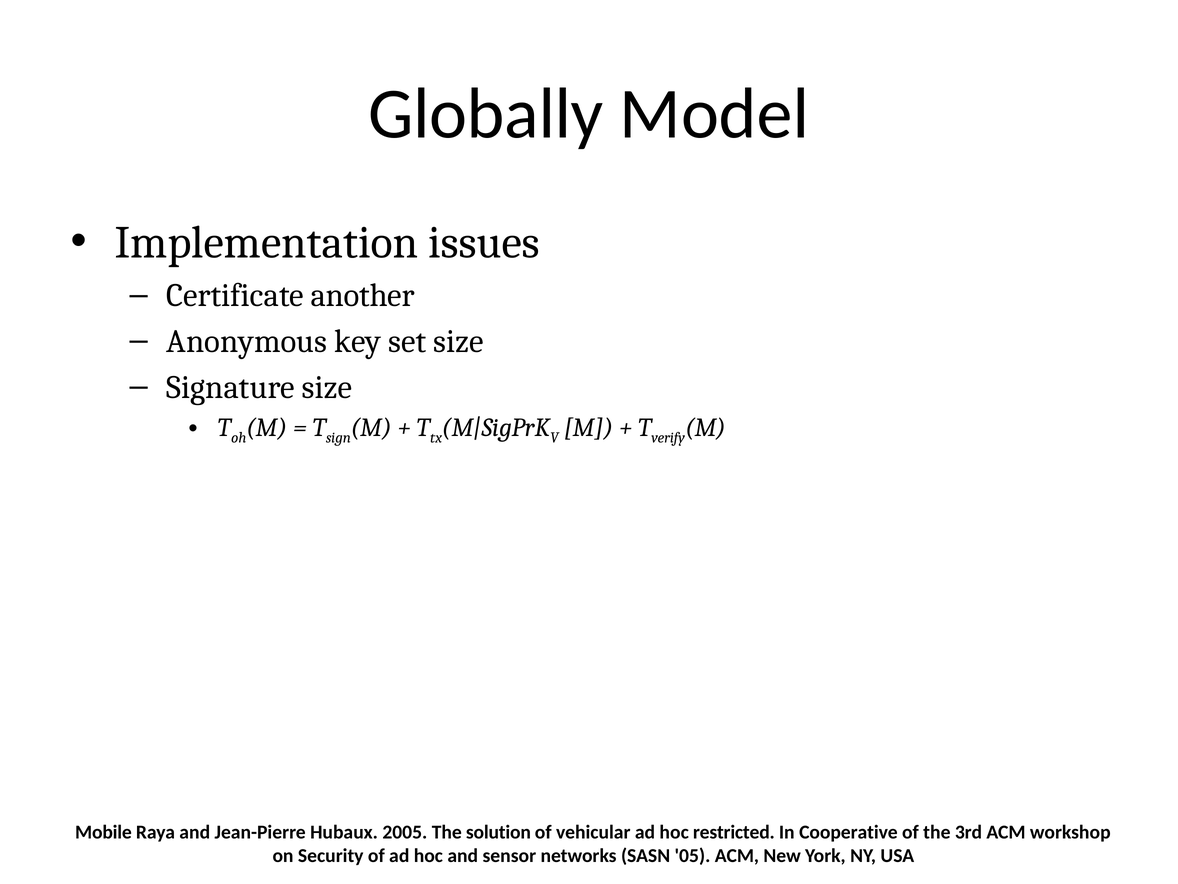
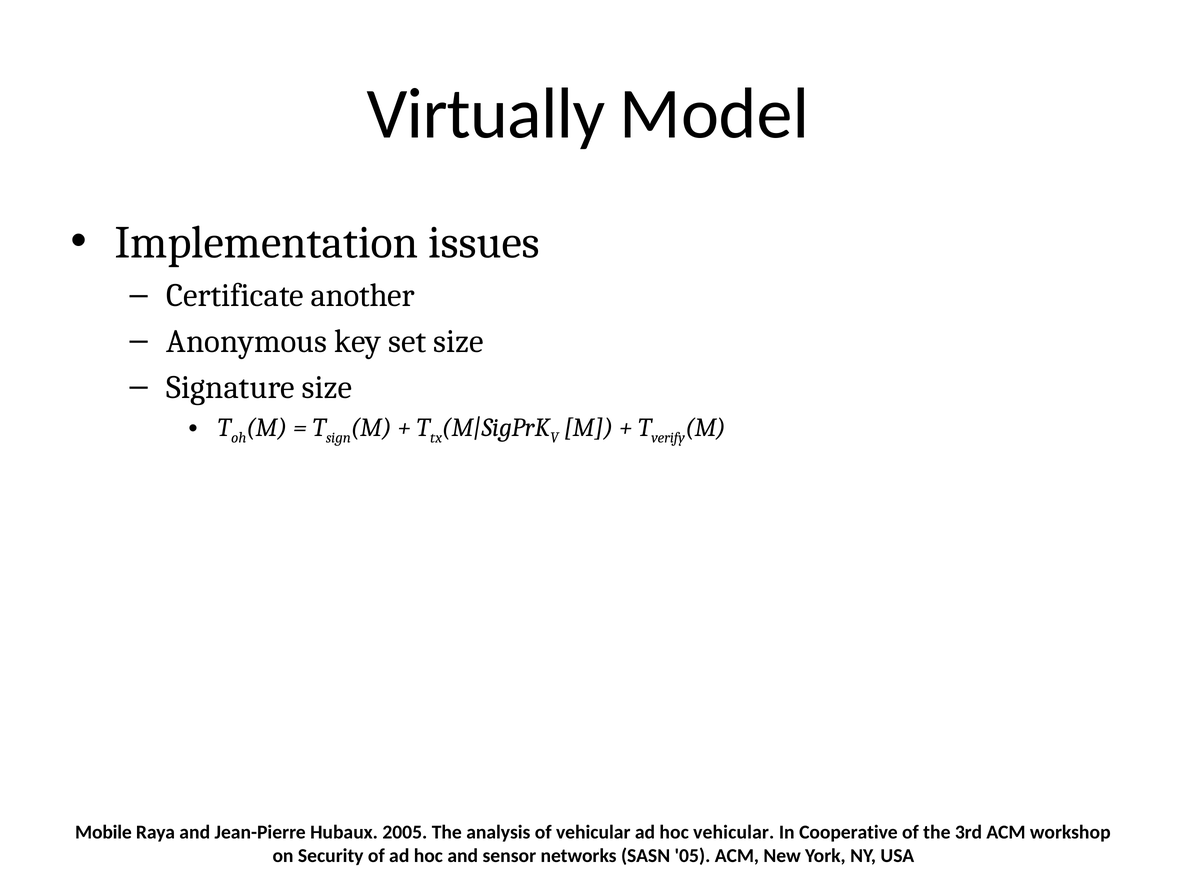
Globally: Globally -> Virtually
solution: solution -> analysis
hoc restricted: restricted -> vehicular
